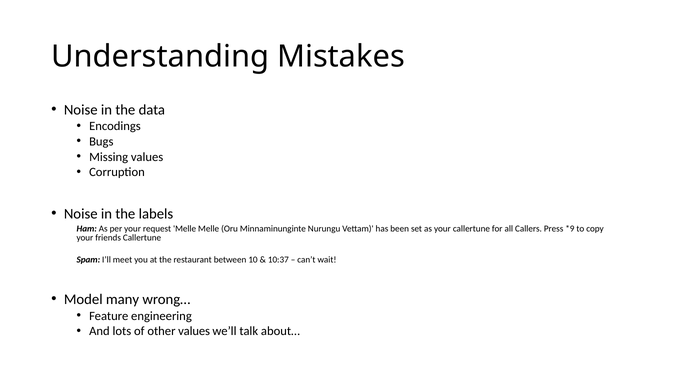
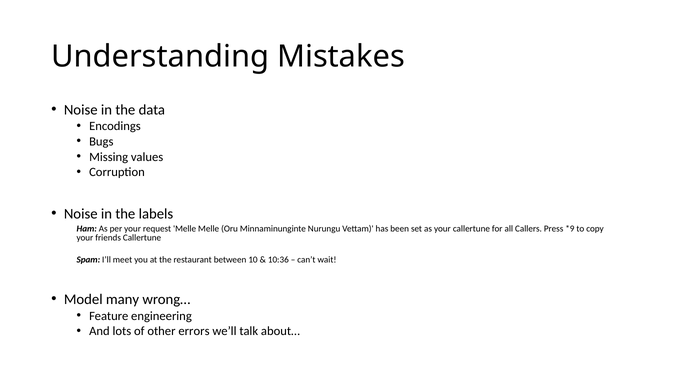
10:37: 10:37 -> 10:36
other values: values -> errors
